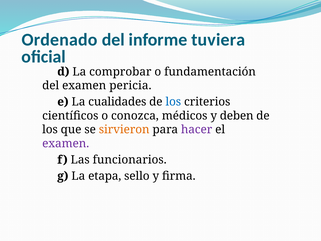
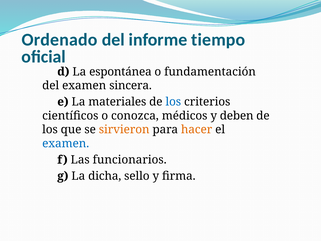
tuviera: tuviera -> tiempo
comprobar: comprobar -> espontánea
pericia: pericia -> sincera
cualidades: cualidades -> materiales
hacer colour: purple -> orange
examen at (66, 143) colour: purple -> blue
etapa: etapa -> dicha
